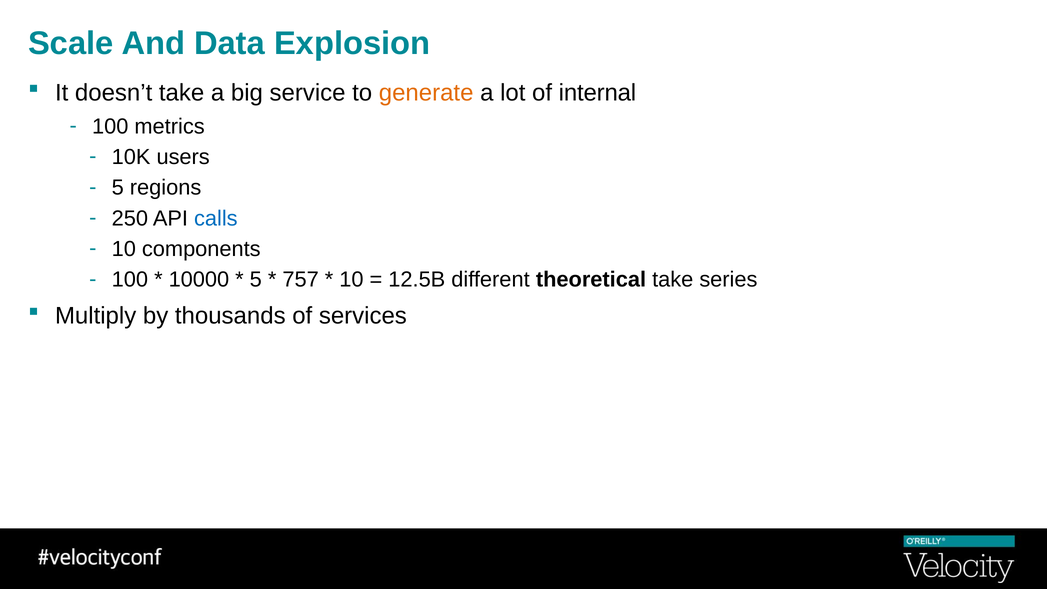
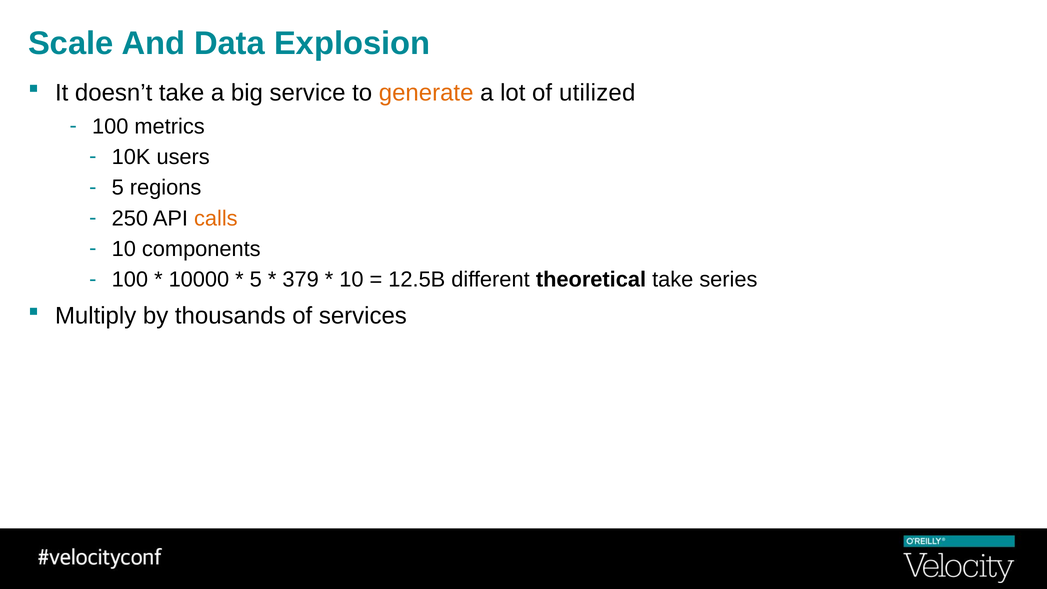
internal: internal -> utilized
calls colour: blue -> orange
757: 757 -> 379
